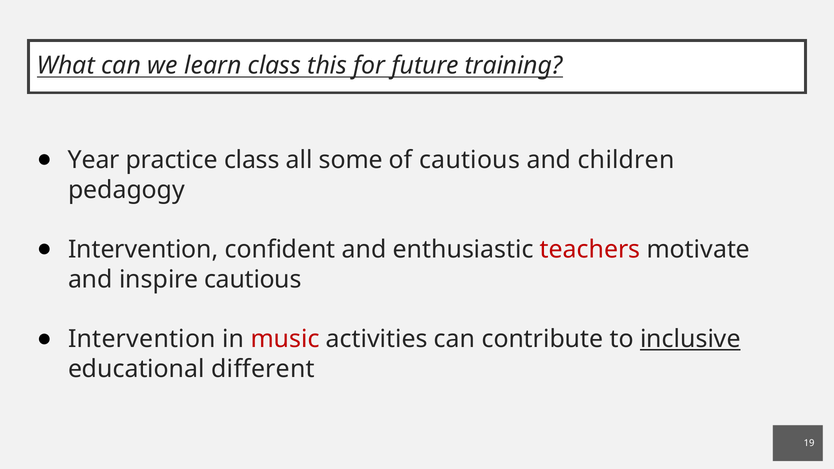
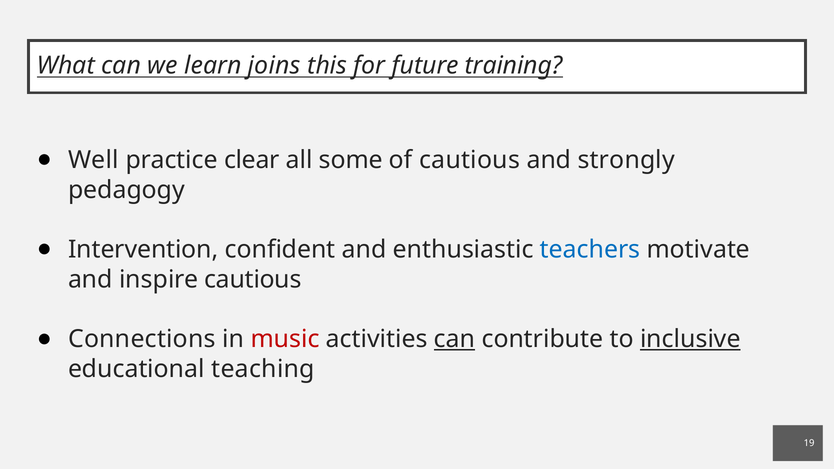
learn class: class -> joins
Year: Year -> Well
practice class: class -> clear
children: children -> strongly
teachers colour: red -> blue
Intervention at (142, 339): Intervention -> Connections
can at (455, 339) underline: none -> present
different: different -> teaching
